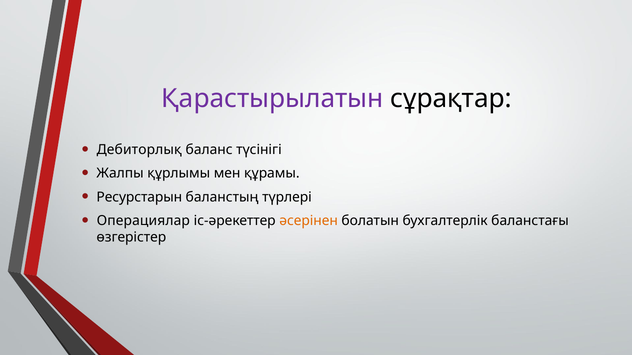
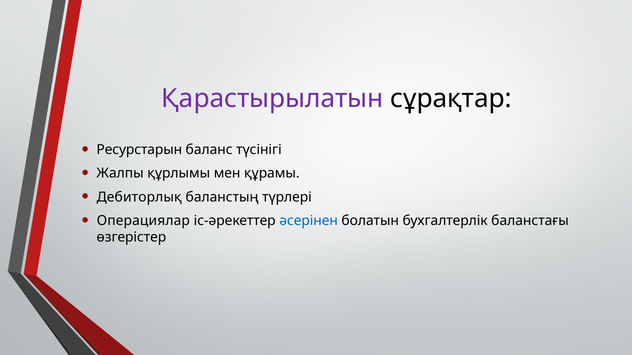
Дебиторлық: Дебиторлық -> Ресурстарын
Ресурстарын: Ресурстарын -> Дебиторлық
әсерінен colour: orange -> blue
